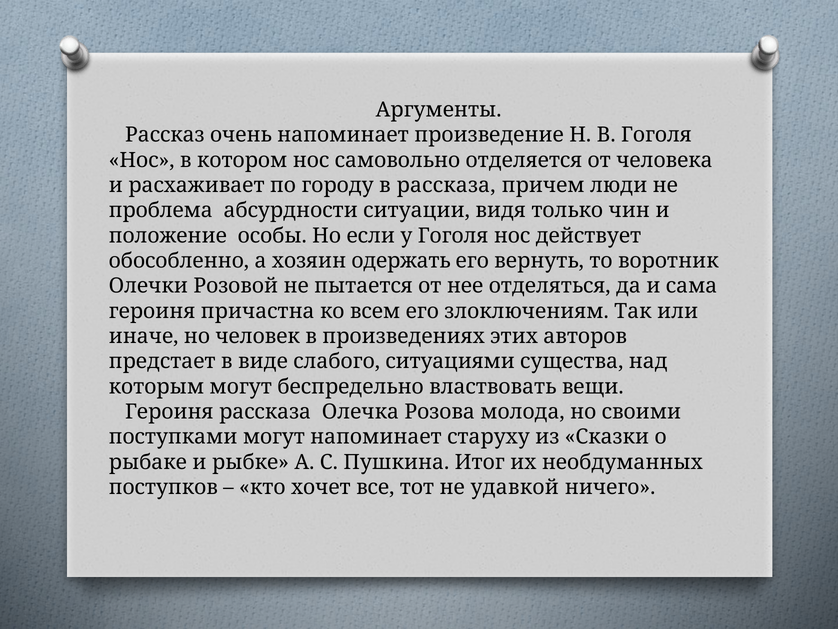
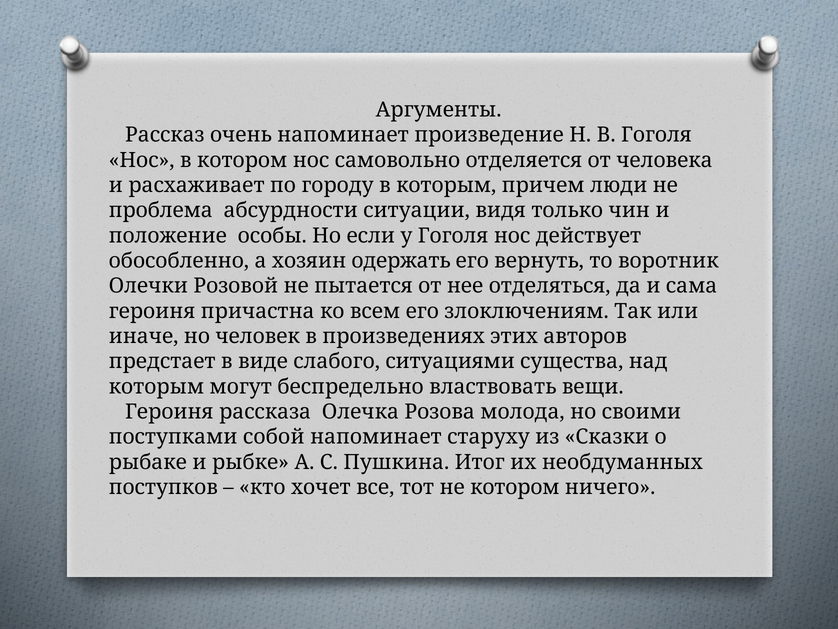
в рассказа: рассказа -> которым
поступками могут: могут -> собой
не удавкой: удавкой -> котором
